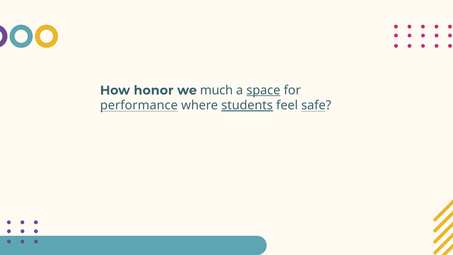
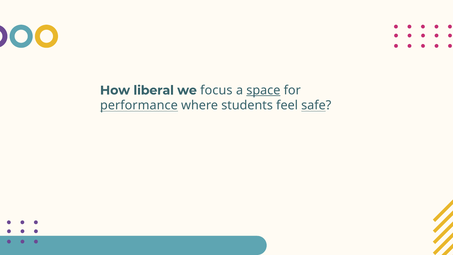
honor: honor -> liberal
much: much -> focus
students underline: present -> none
